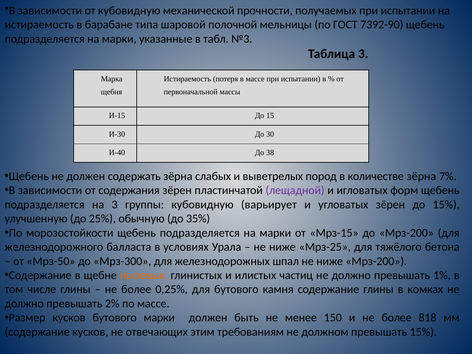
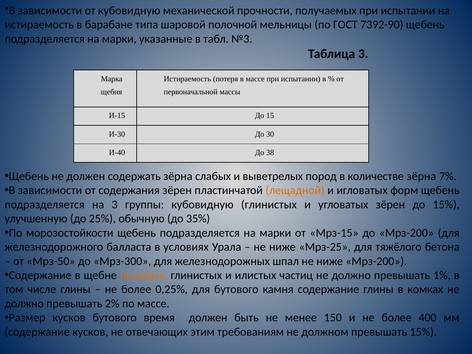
лещадной colour: purple -> orange
кубовидную варьирует: варьирует -> глинистых
бутового марки: марки -> время
818: 818 -> 400
